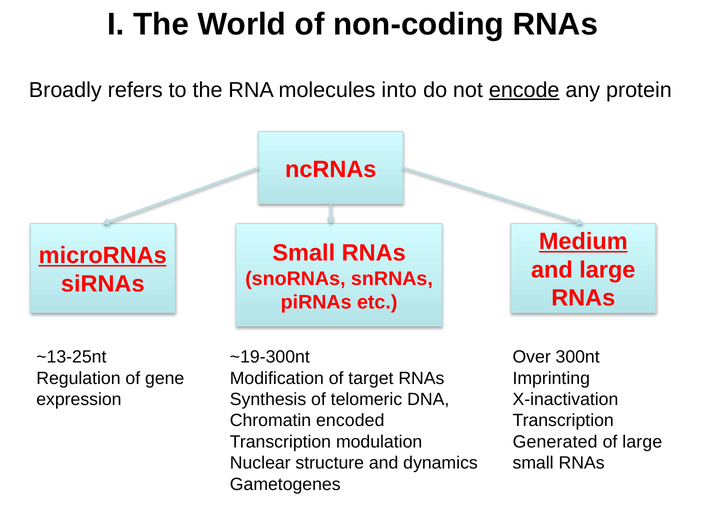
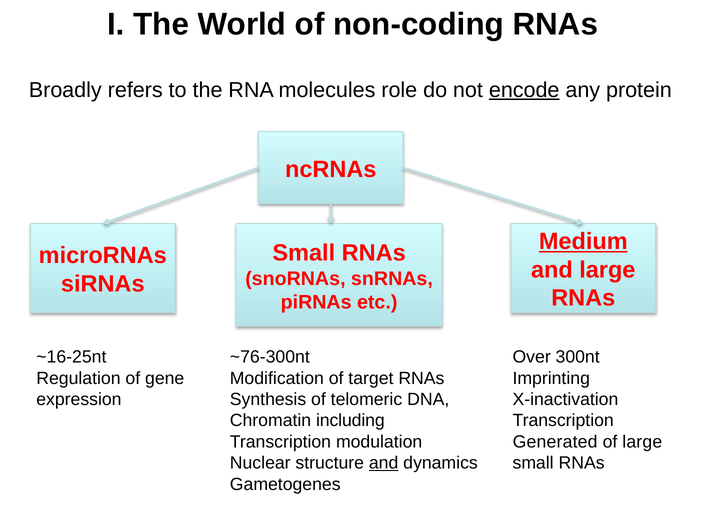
into: into -> role
microRNAs underline: present -> none
~13-25nt: ~13-25nt -> ~16-25nt
~19-300nt: ~19-300nt -> ~76-300nt
encoded: encoded -> including
and at (384, 463) underline: none -> present
